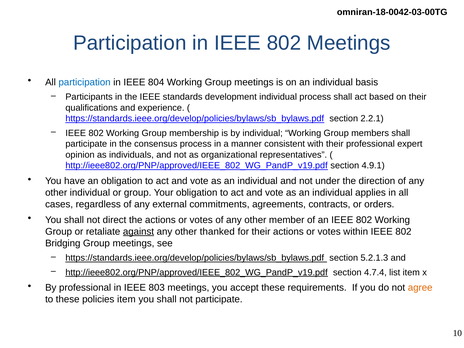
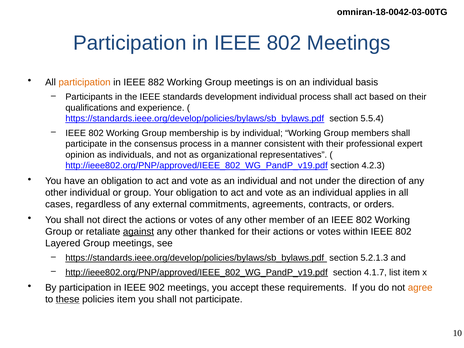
participation at (85, 82) colour: blue -> orange
804: 804 -> 882
2.2.1: 2.2.1 -> 5.5.4
4.9.1: 4.9.1 -> 4.2.3
Bridging: Bridging -> Layered
4.7.4: 4.7.4 -> 4.1.7
By professional: professional -> participation
803: 803 -> 902
these at (68, 299) underline: none -> present
